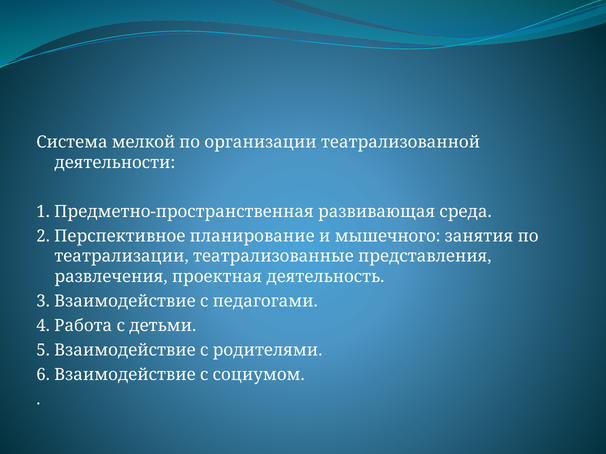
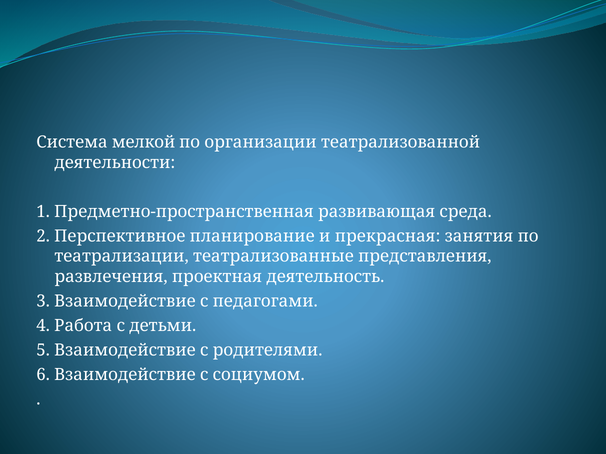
мышечного: мышечного -> прекрасная
